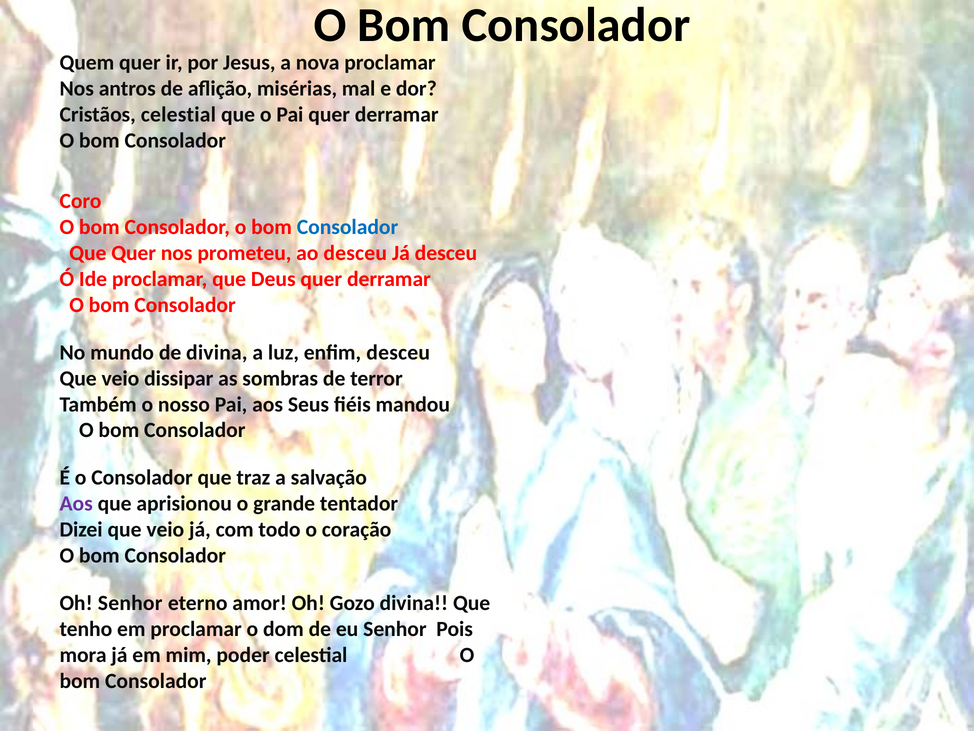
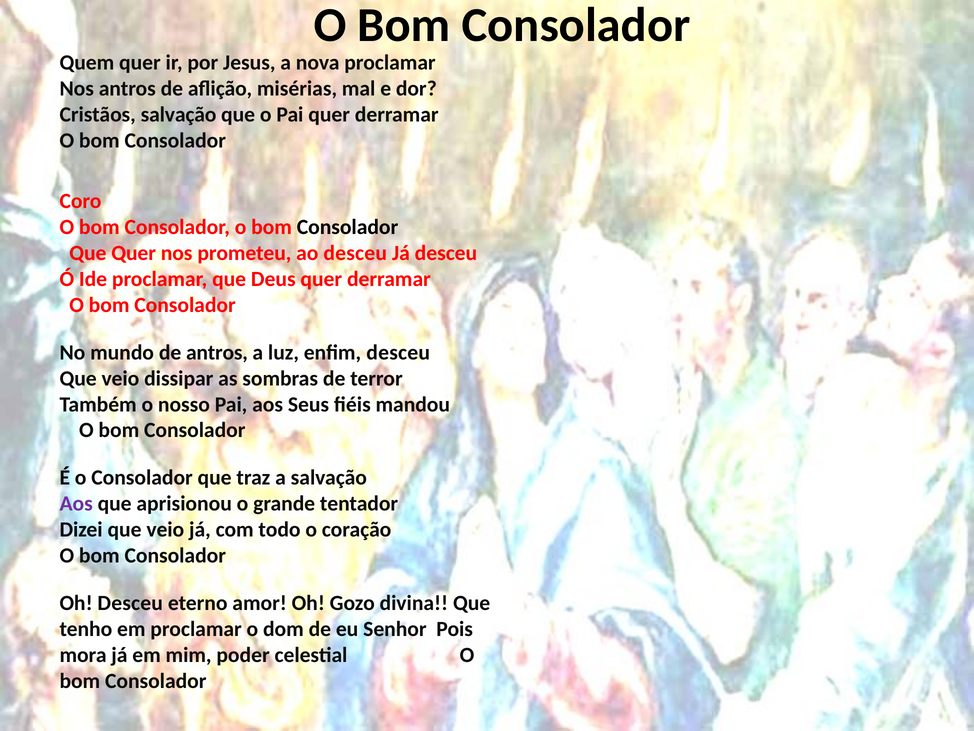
Cristãos celestial: celestial -> salvação
Consolador at (347, 227) colour: blue -> black
de divina: divina -> antros
Oh Senhor: Senhor -> Desceu
